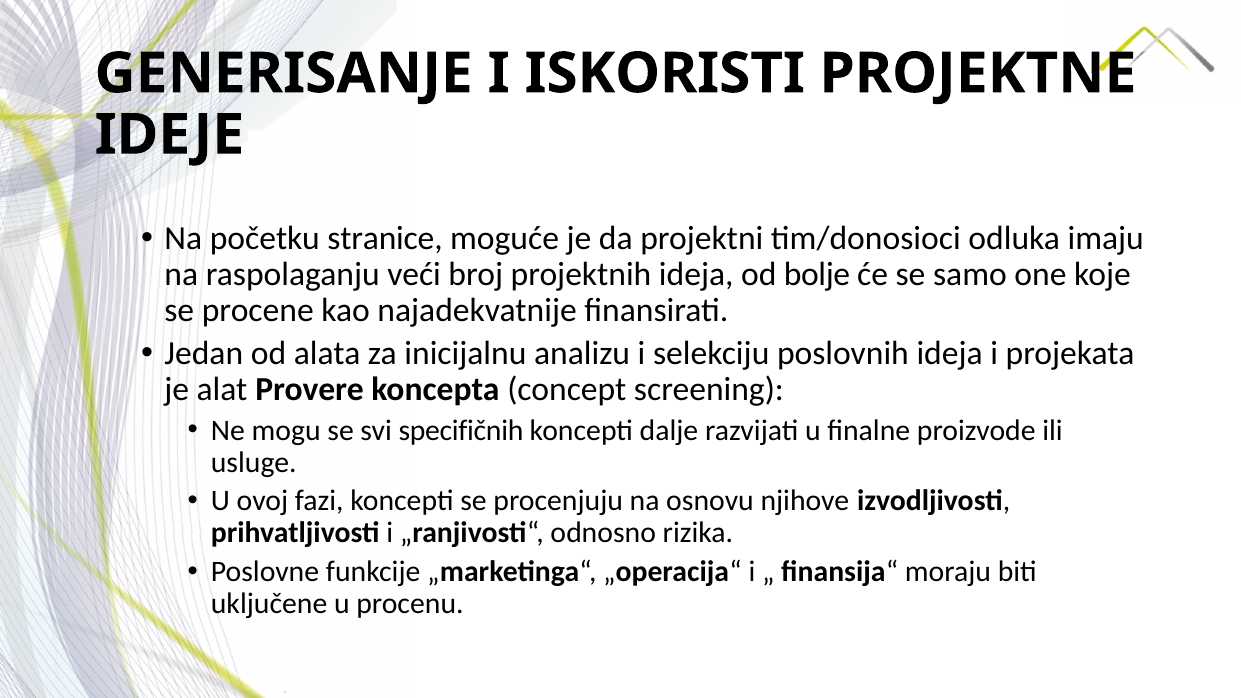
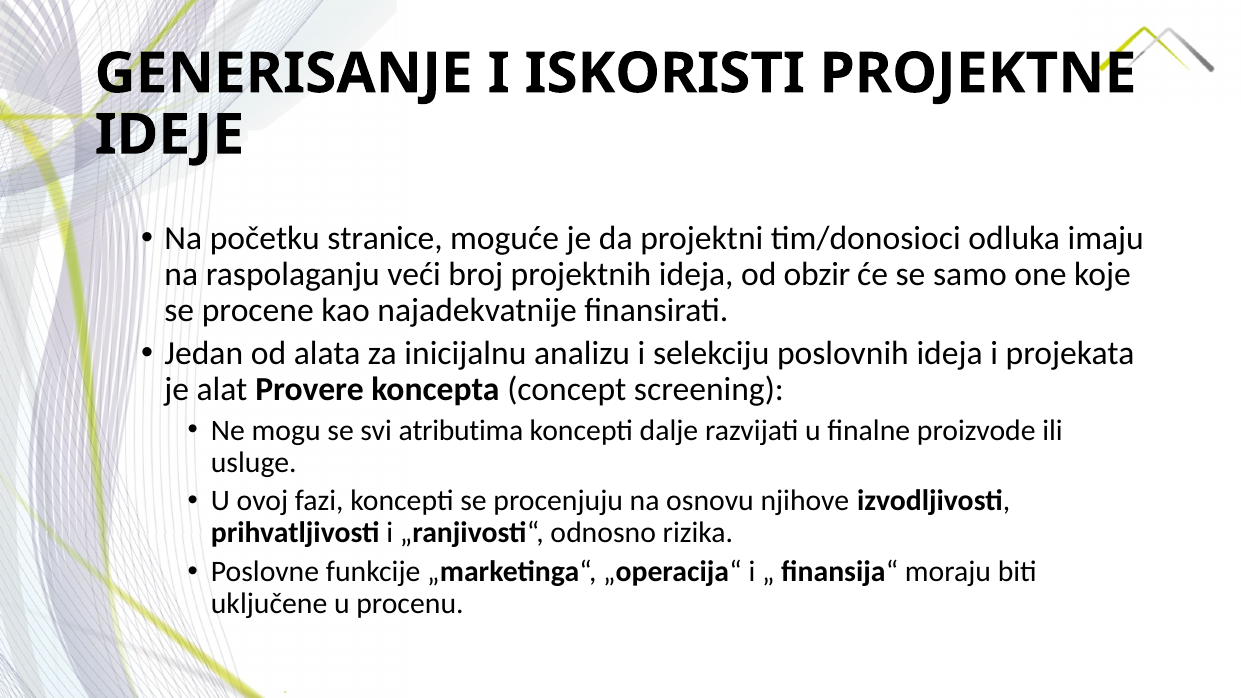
bolje: bolje -> obzir
specifičnih: specifičnih -> atributima
